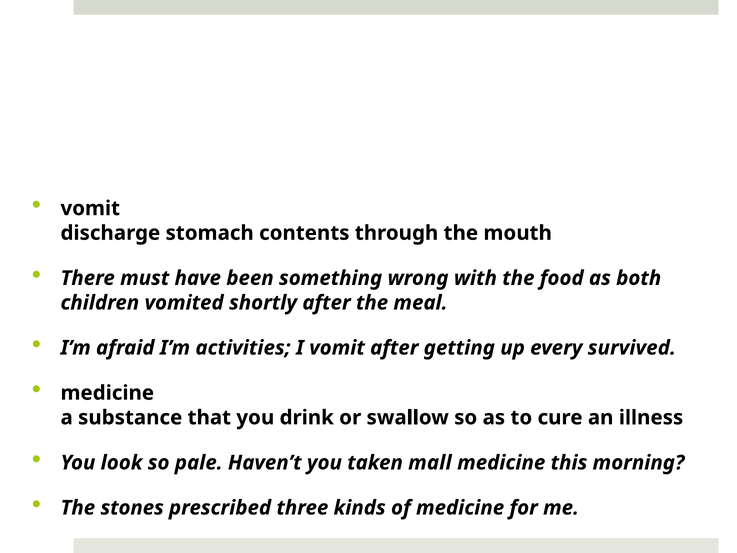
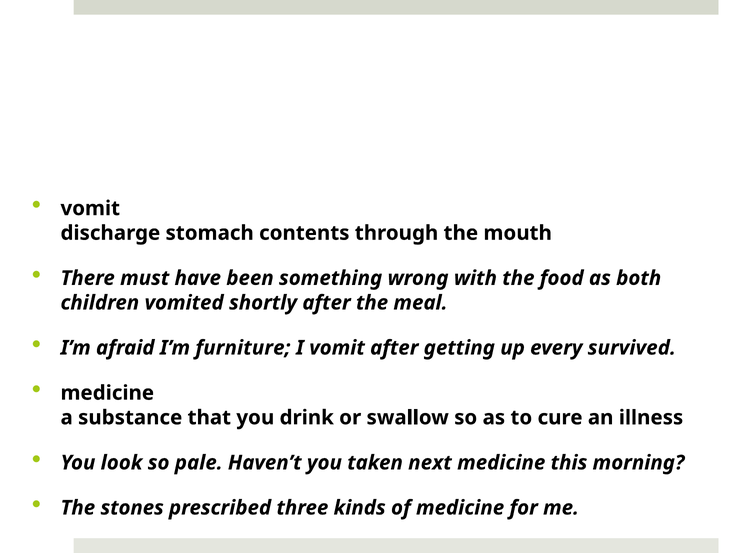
activities: activities -> furniture
mall: mall -> next
